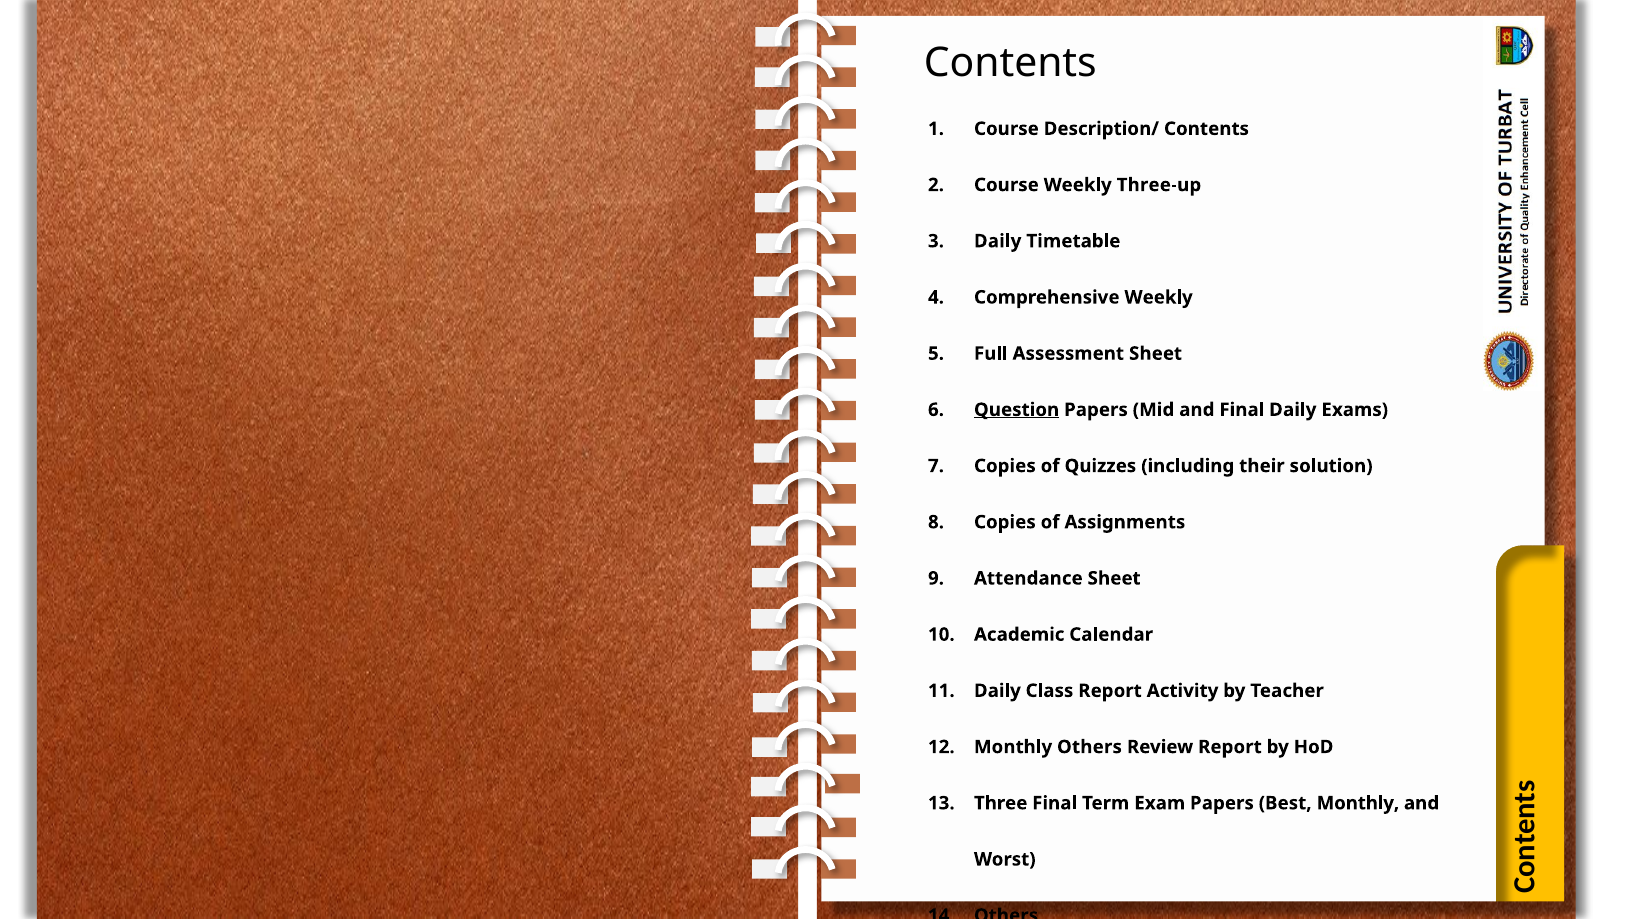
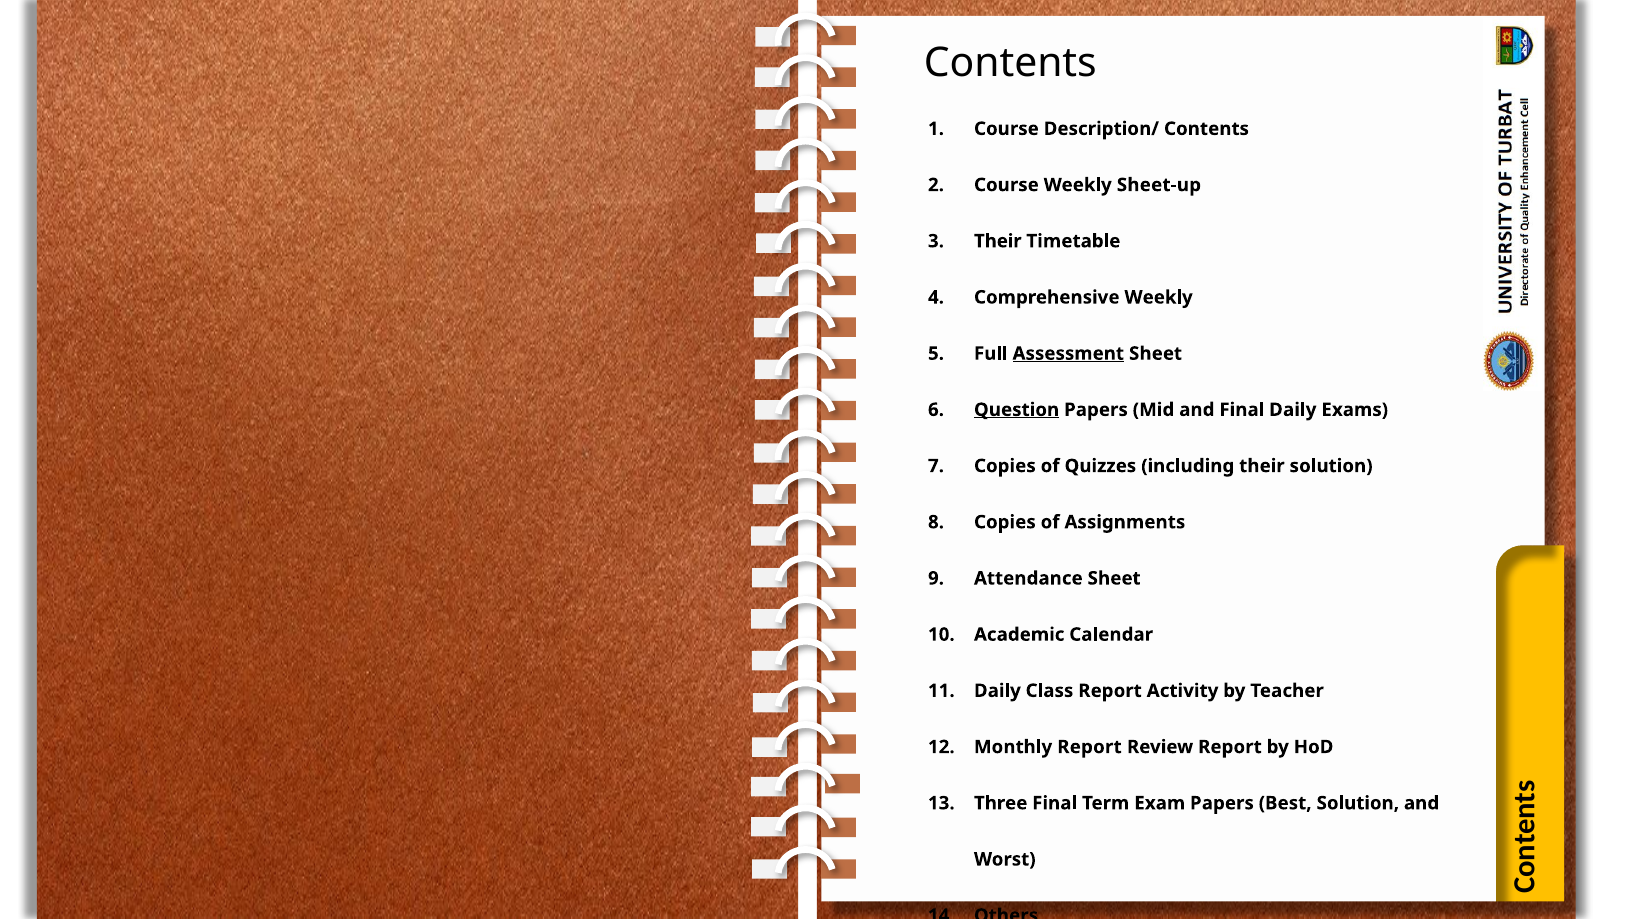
Three-up: Three-up -> Sheet-up
Daily at (998, 241): Daily -> Their
Assessment underline: none -> present
Monthly Others: Others -> Report
Best Monthly: Monthly -> Solution
